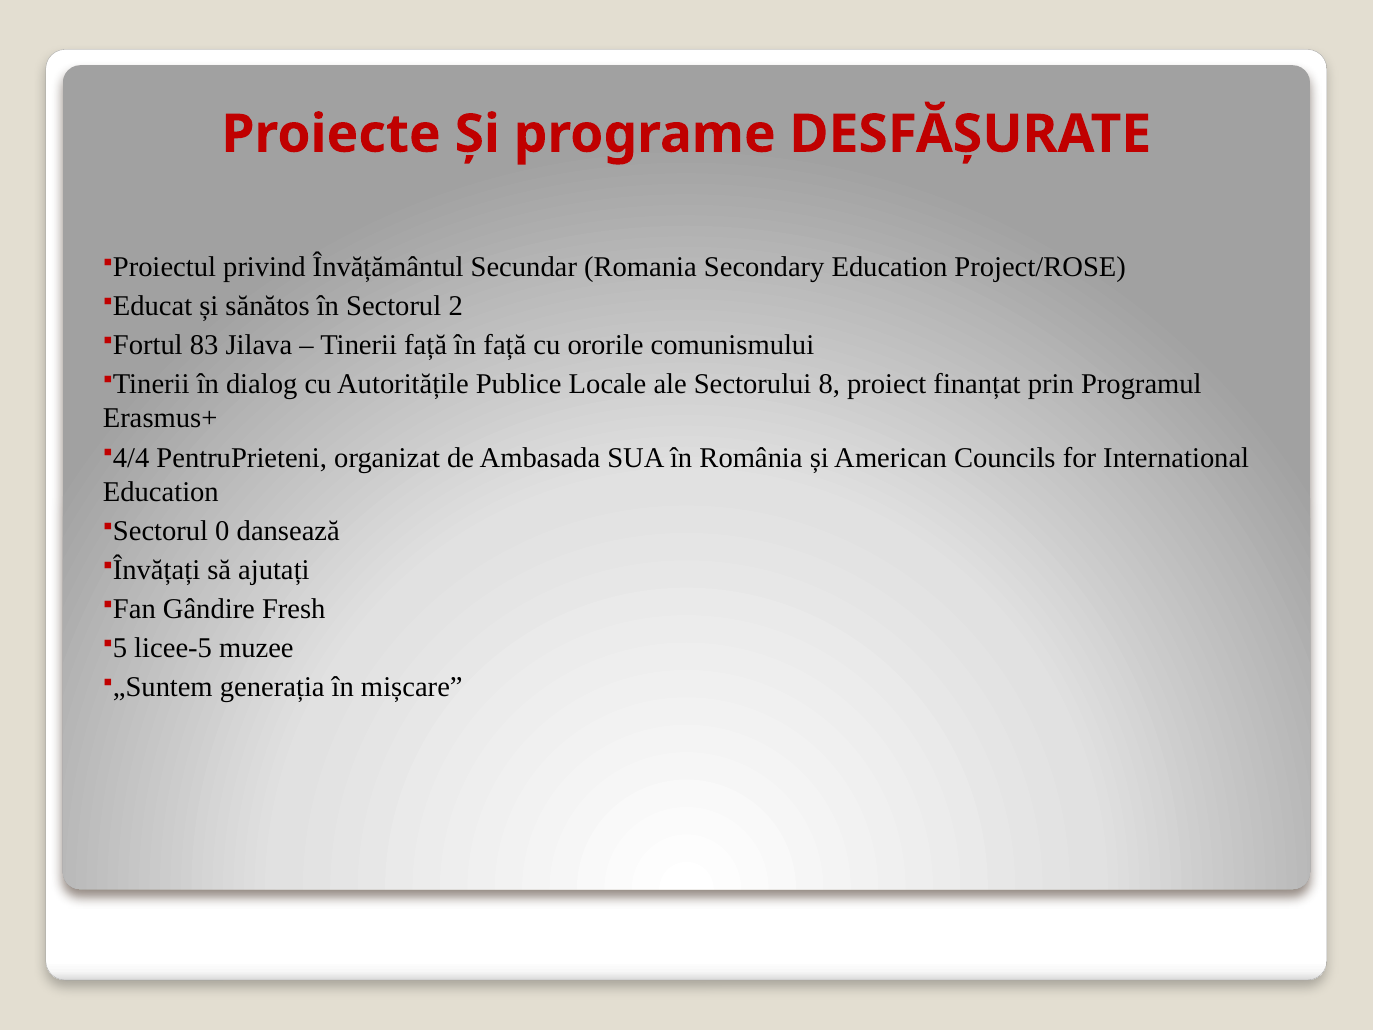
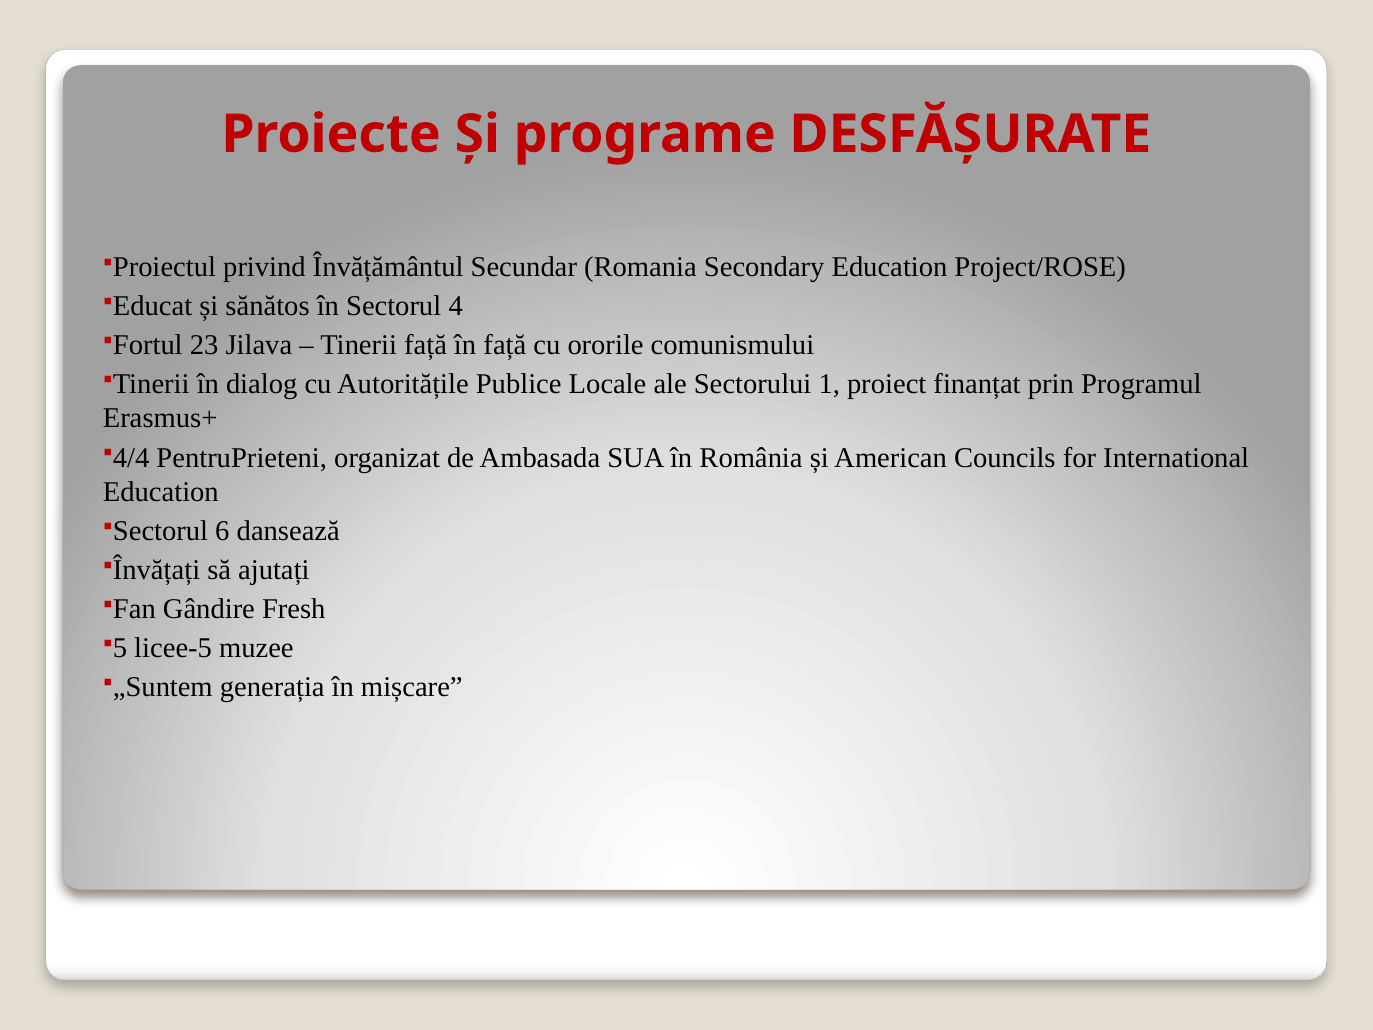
2: 2 -> 4
83: 83 -> 23
8: 8 -> 1
0: 0 -> 6
